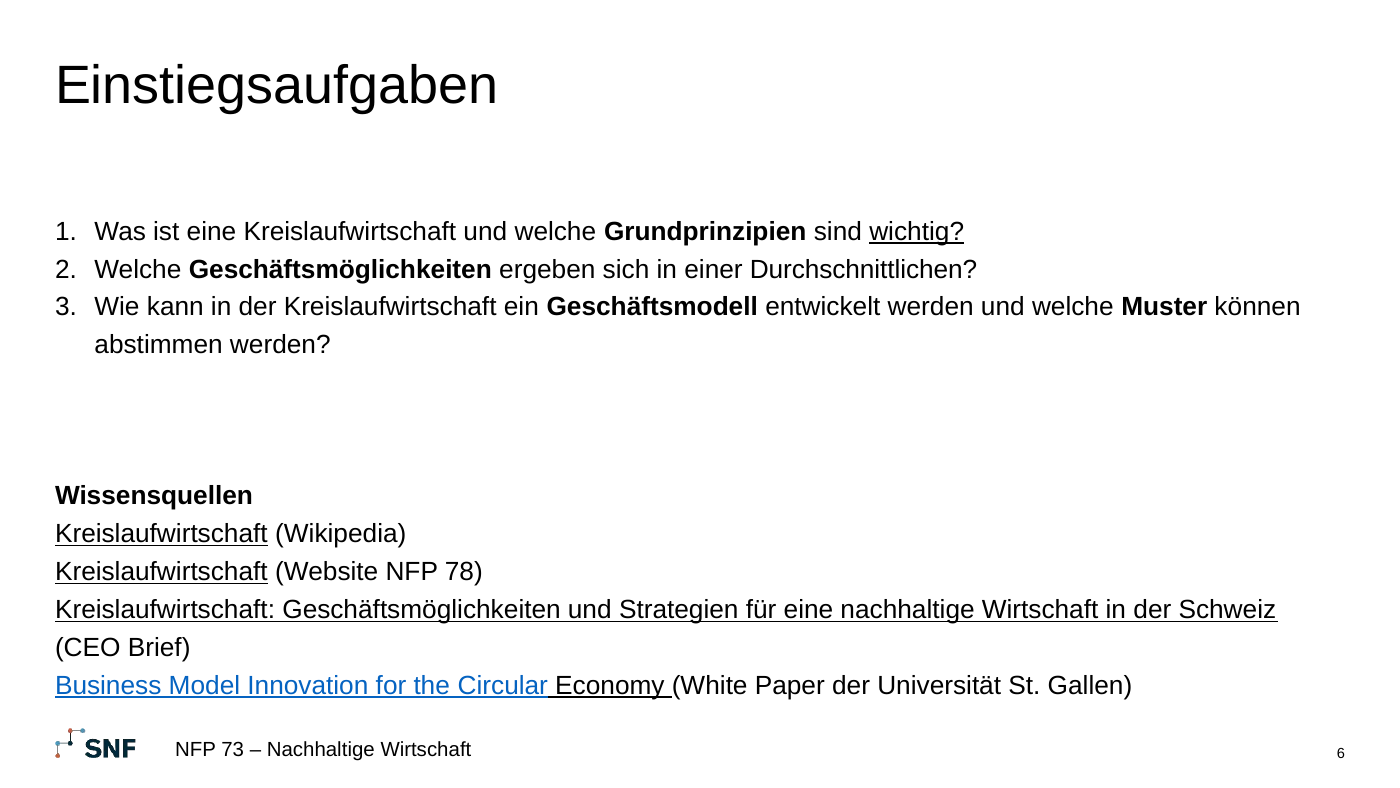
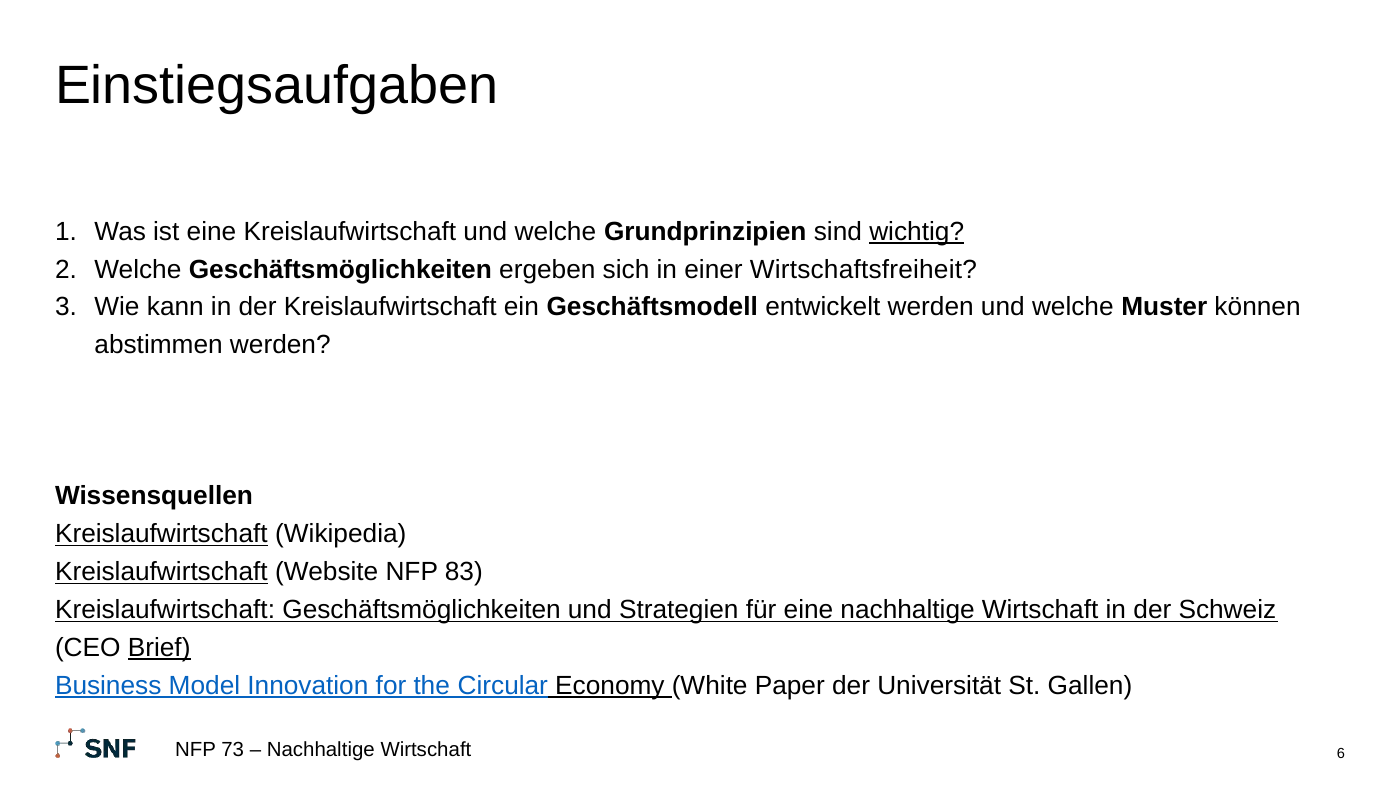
Durchschnittlichen: Durchschnittlichen -> Wirtschaftsfreiheit
78: 78 -> 83
Brief underline: none -> present
